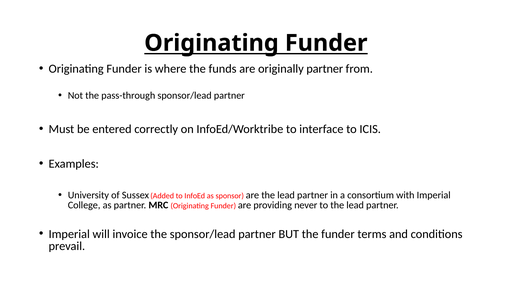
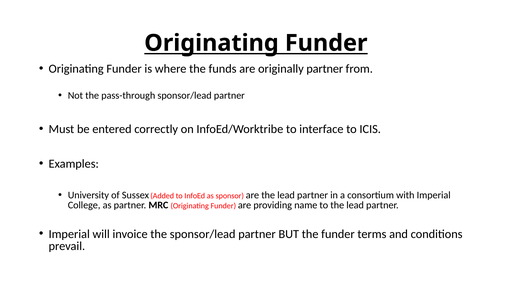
never: never -> name
